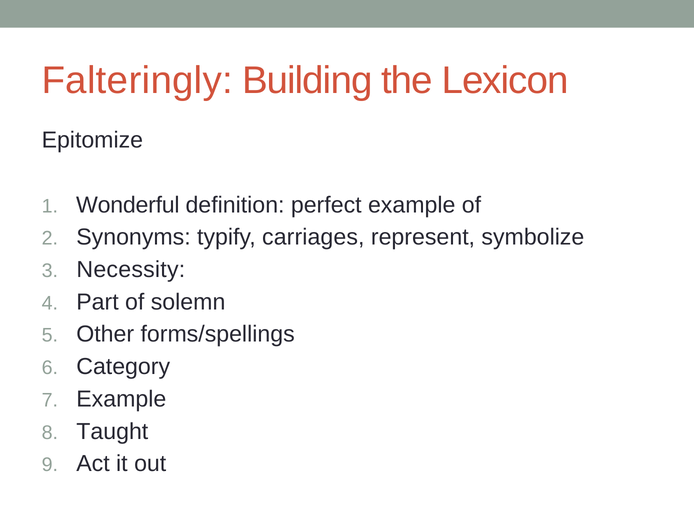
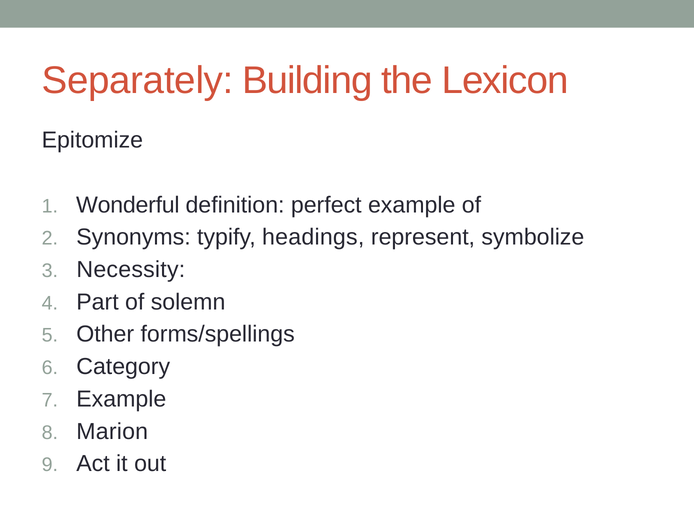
Falteringly: Falteringly -> Separately
carriages: carriages -> headings
Taught: Taught -> Marion
